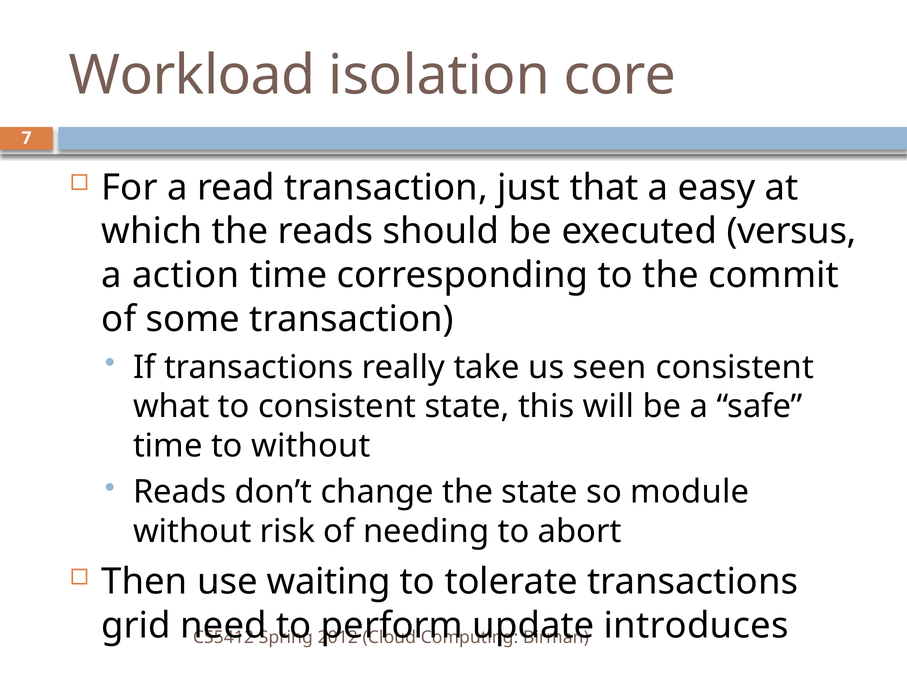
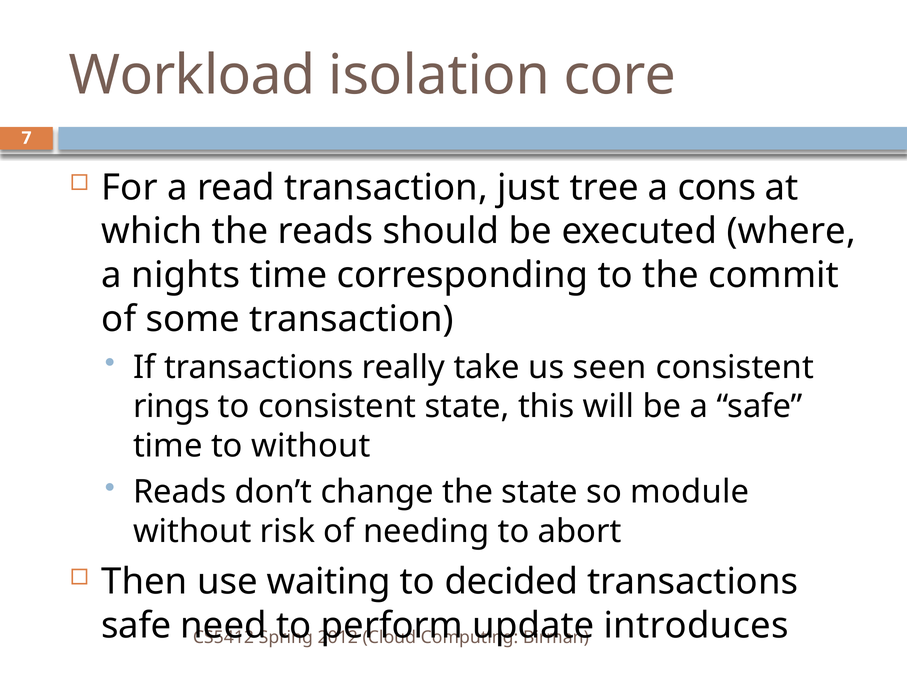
that: that -> tree
easy: easy -> cons
versus: versus -> where
action: action -> nights
what: what -> rings
tolerate: tolerate -> decided
grid at (136, 626): grid -> safe
